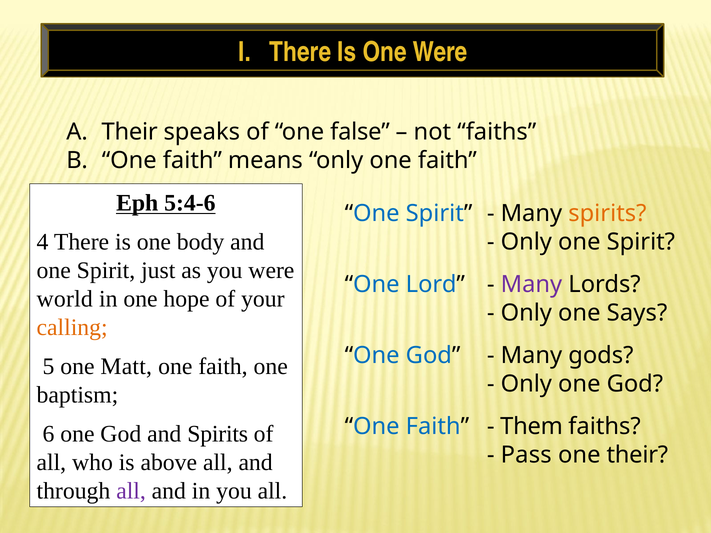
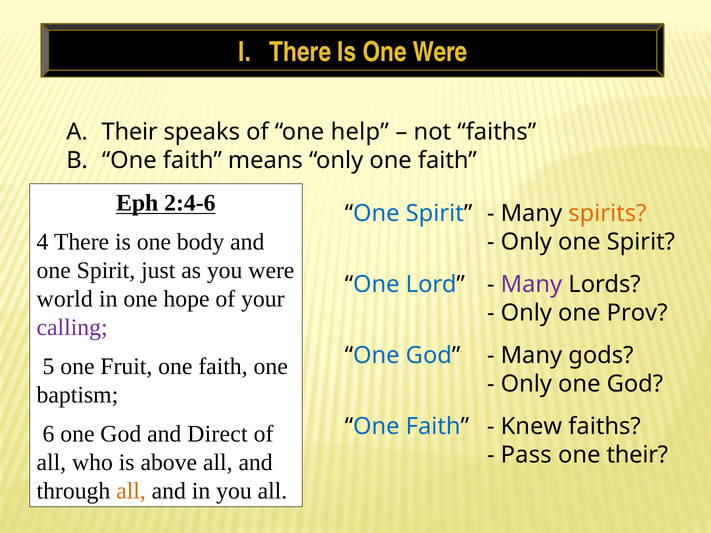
false: false -> help
5:4-6: 5:4-6 -> 2:4-6
Says: Says -> Prov
calling colour: orange -> purple
Matt: Matt -> Fruit
Them: Them -> Knew
and Spirits: Spirits -> Direct
all at (131, 491) colour: purple -> orange
